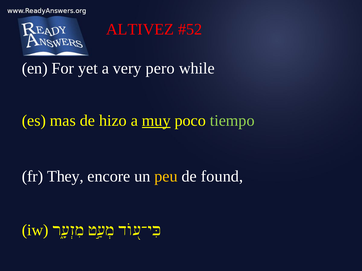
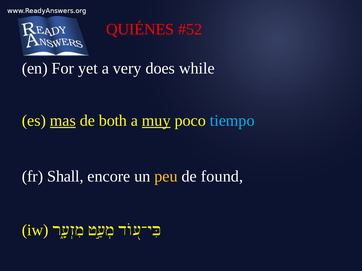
ALTIVEZ: ALTIVEZ -> QUIÉNES
pero: pero -> does
mas underline: none -> present
hizo: hizo -> both
tiempo colour: light green -> light blue
They: They -> Shall
